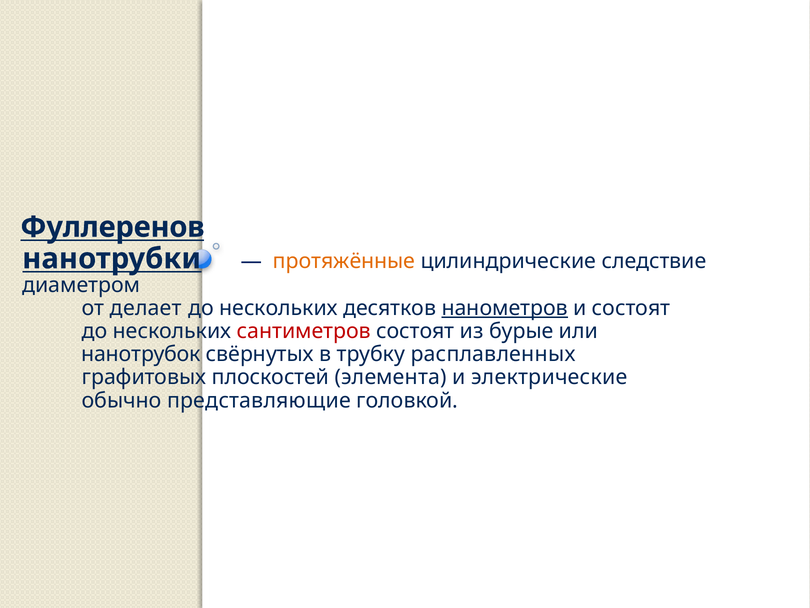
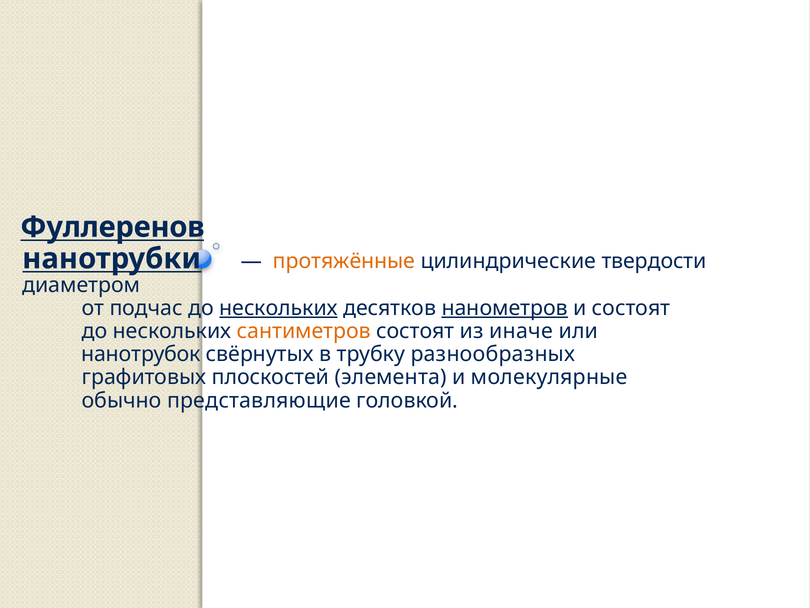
следствие: следствие -> твердости
делает: делает -> подчас
нескольких at (279, 308) underline: none -> present
сантиметров colour: red -> orange
бурые: бурые -> иначе
расплавленных: расплавленных -> разнообразных
электрические: электрические -> молекулярные
